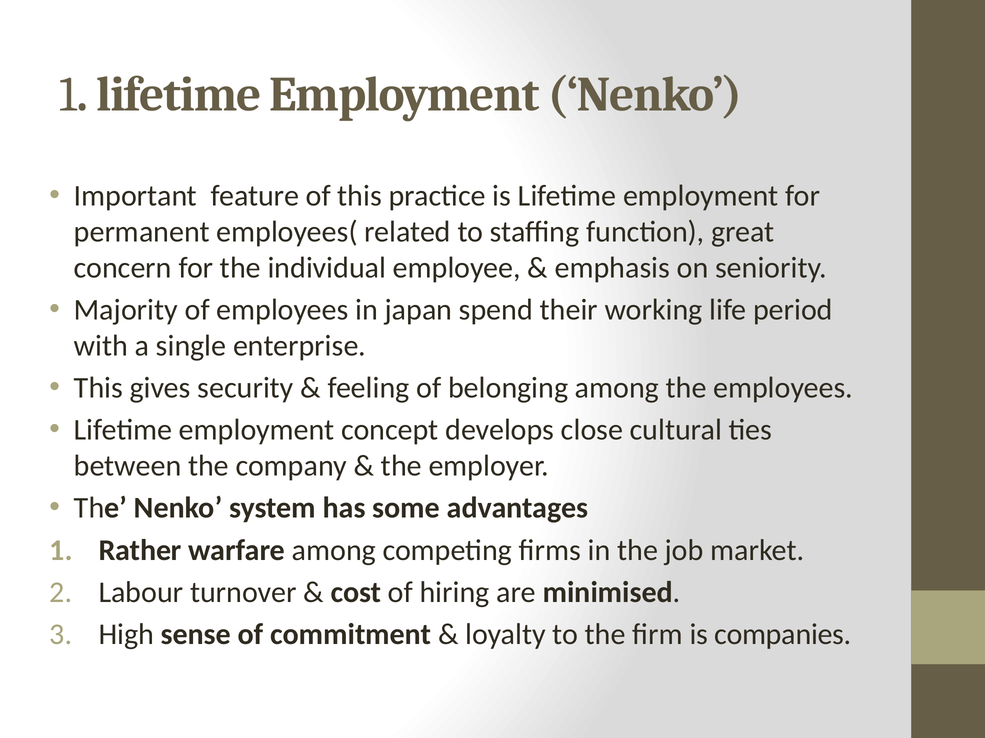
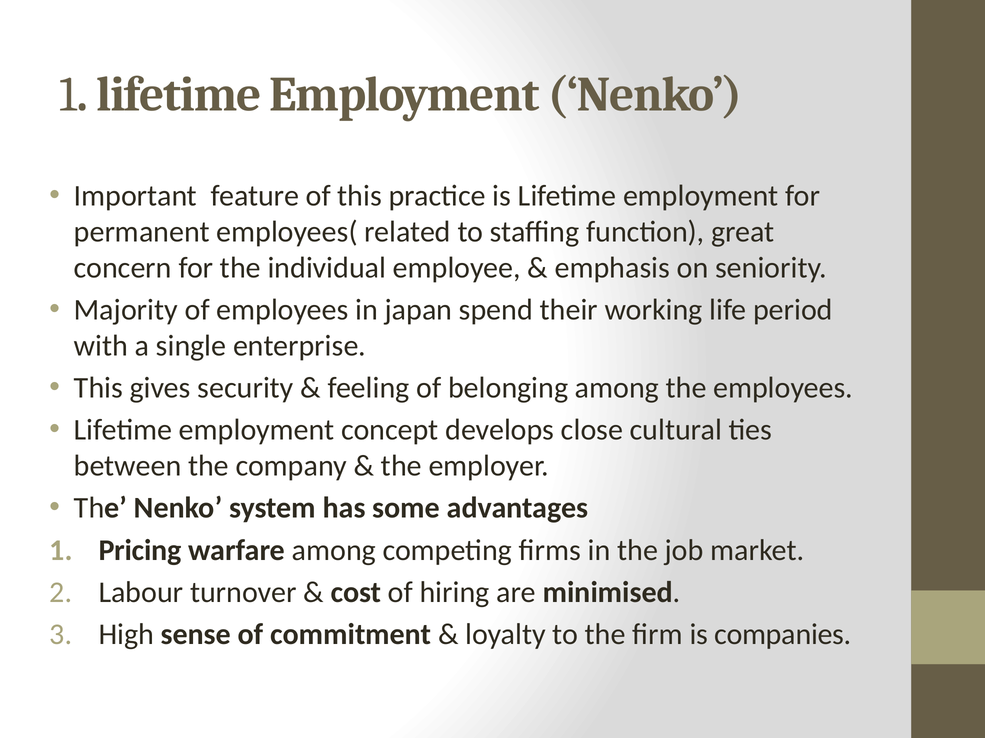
Rather: Rather -> Pricing
